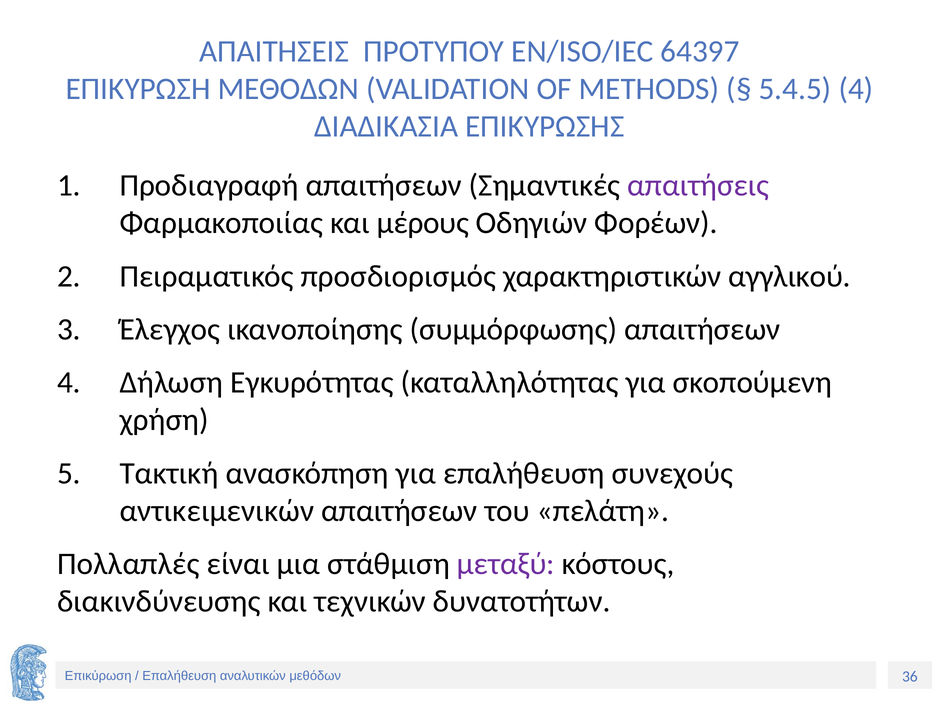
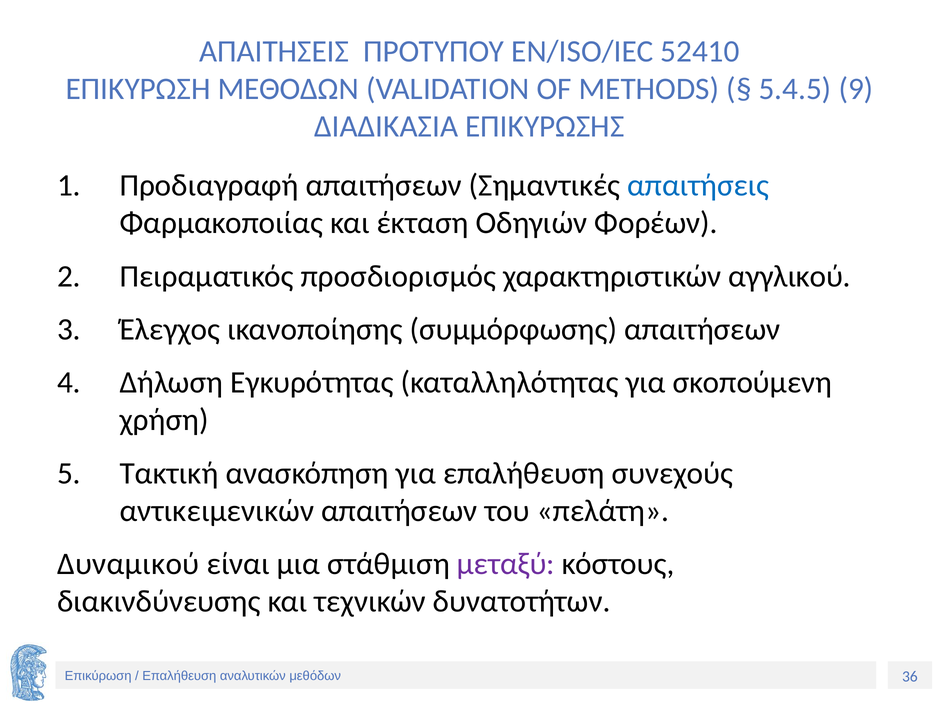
64397: 64397 -> 52410
5.4.5 4: 4 -> 9
απαιτήσεις colour: purple -> blue
μέρους: μέρους -> έκταση
Πολλαπλές: Πολλαπλές -> Δυναμικού
